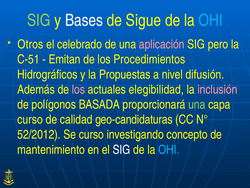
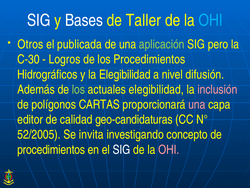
SIG at (39, 20) colour: light green -> white
Sigue: Sigue -> Taller
celebrado: celebrado -> publicada
aplicación colour: pink -> light green
C-51: C-51 -> C-30
Emitan: Emitan -> Logros
la Propuestas: Propuestas -> Elegibilidad
los at (78, 89) colour: pink -> light green
BASADA: BASADA -> CARTAS
una at (197, 104) colour: light green -> pink
curso at (30, 119): curso -> editor
52/2012: 52/2012 -> 52/2005
Se curso: curso -> invita
mantenimiento at (51, 149): mantenimiento -> procedimientos
OHI at (169, 149) colour: light blue -> pink
